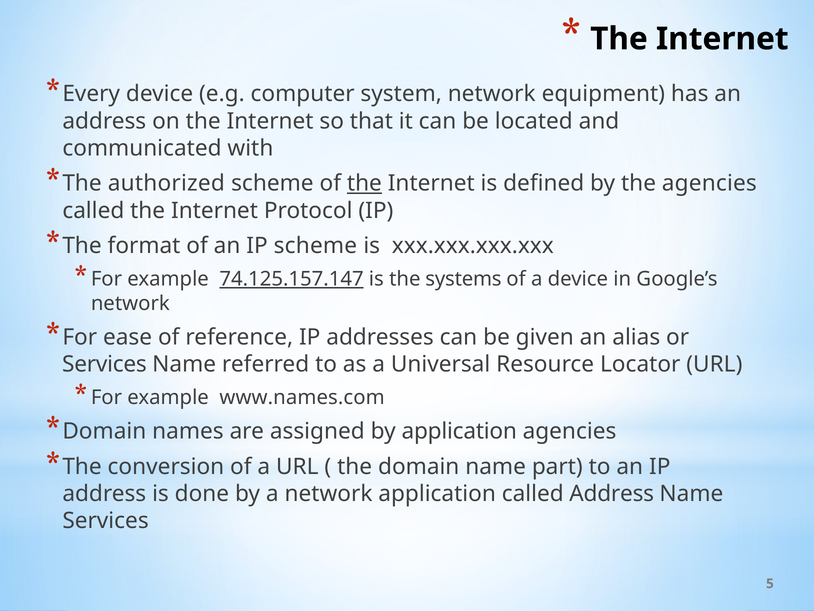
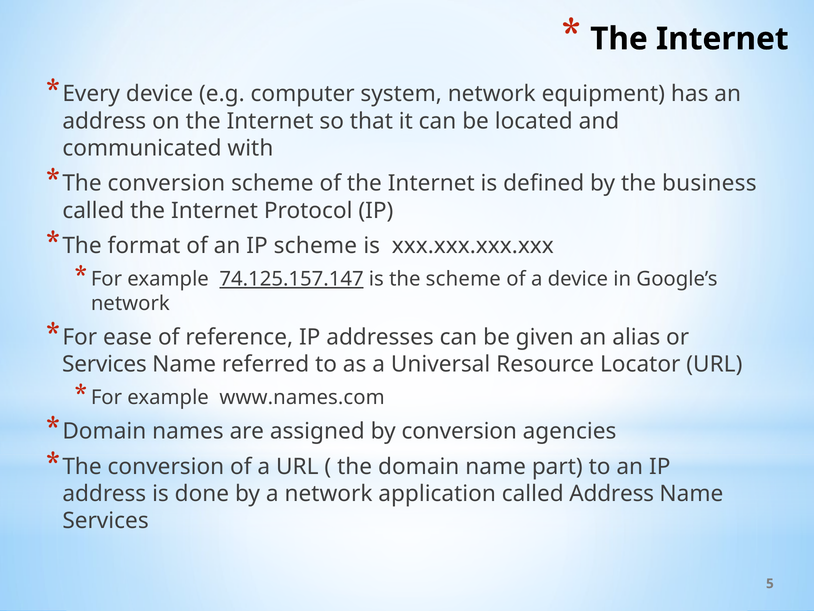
authorized at (166, 183): authorized -> conversion
the at (364, 183) underline: present -> none
the agencies: agencies -> business
the systems: systems -> scheme
by application: application -> conversion
